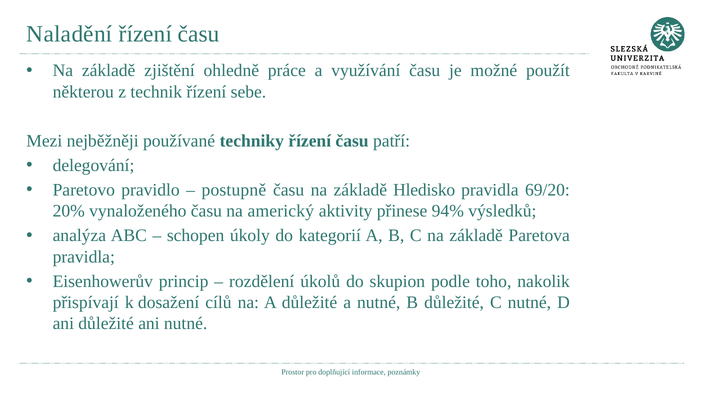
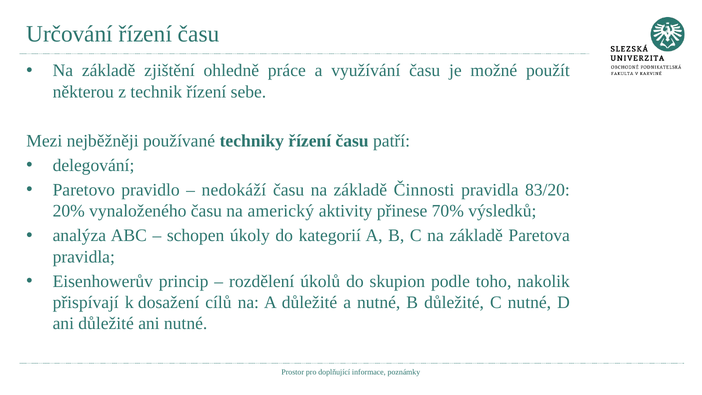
Naladění: Naladění -> Určování
postupně: postupně -> nedokáží
Hledisko: Hledisko -> Činnosti
69/20: 69/20 -> 83/20
94%: 94% -> 70%
